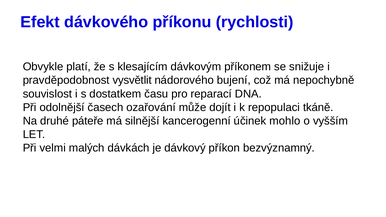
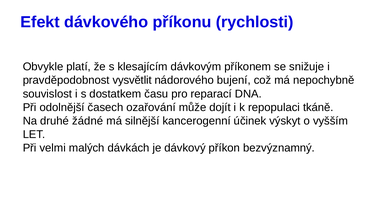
páteře: páteře -> žádné
mohlo: mohlo -> výskyt
